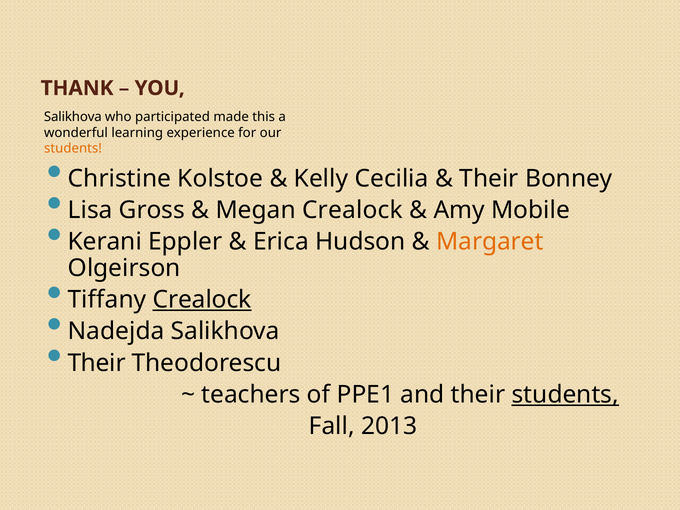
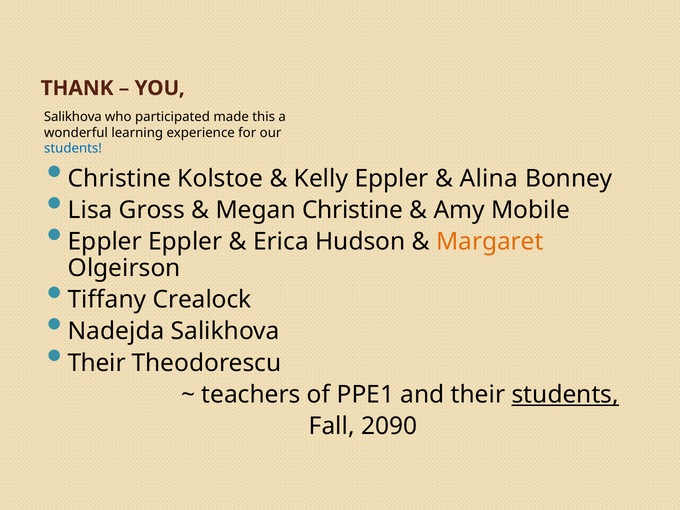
students at (73, 149) colour: orange -> blue
Kelly Cecilia: Cecilia -> Eppler
Their at (489, 178): Their -> Alina
Megan Crealock: Crealock -> Christine
Kerani at (105, 242): Kerani -> Eppler
Crealock at (202, 300) underline: present -> none
2013: 2013 -> 2090
